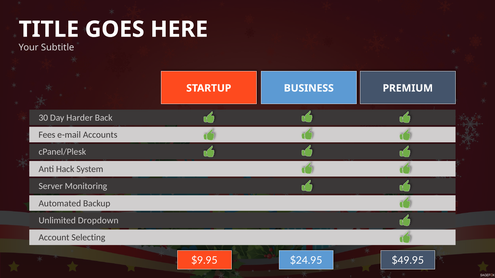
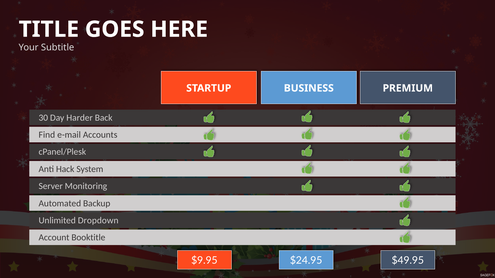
Fees: Fees -> Find
Selecting: Selecting -> Booktitle
